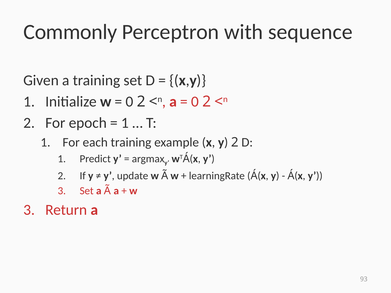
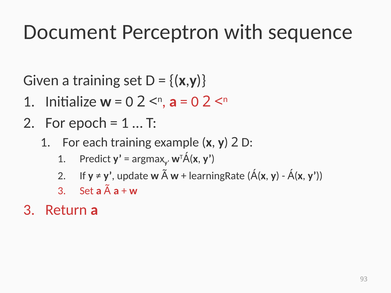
Commonly: Commonly -> Document
